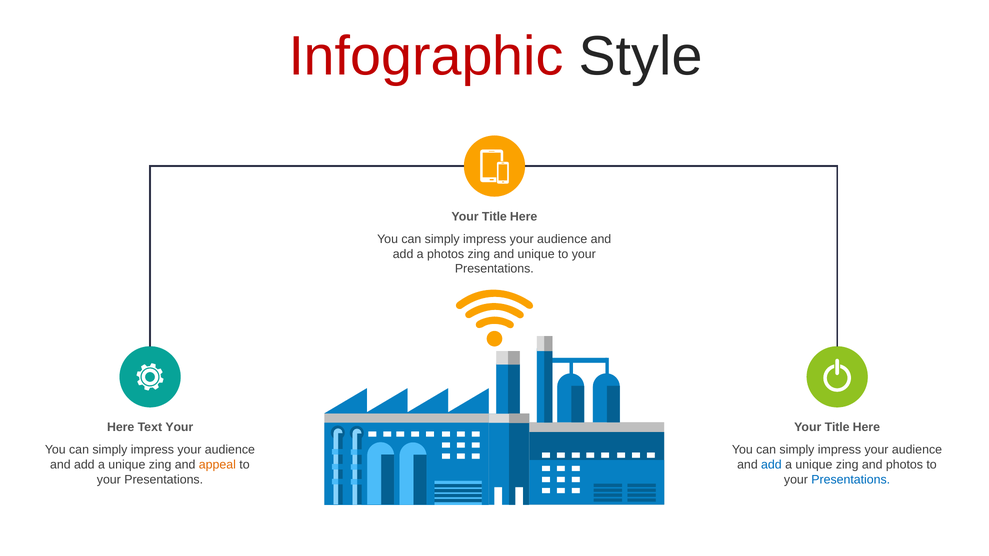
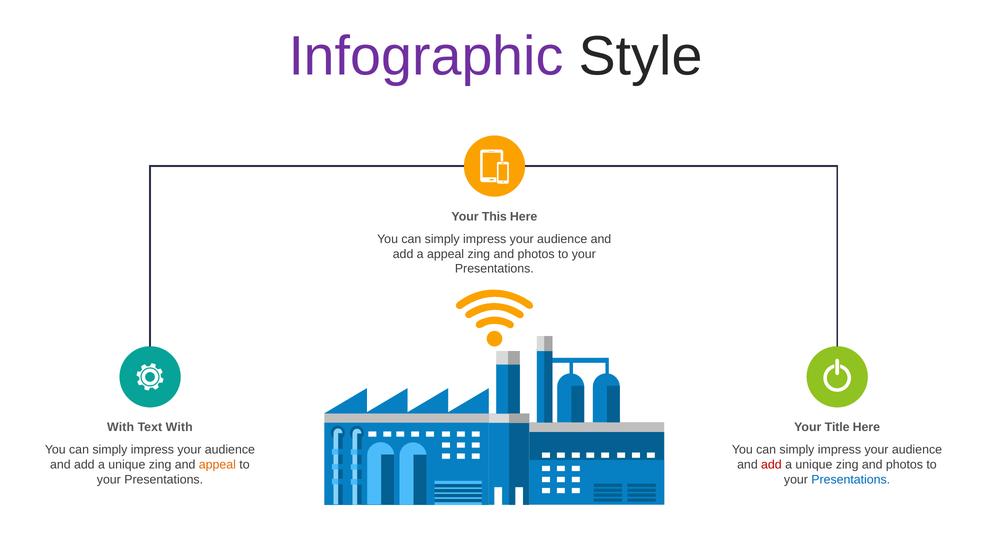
Infographic colour: red -> purple
Title at (494, 217): Title -> This
a photos: photos -> appeal
unique at (536, 254): unique -> photos
Here at (121, 428): Here -> With
Text Your: Your -> With
add at (771, 465) colour: blue -> red
